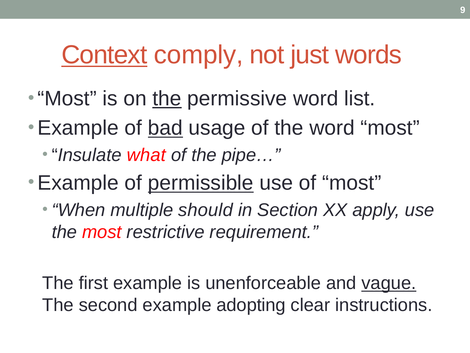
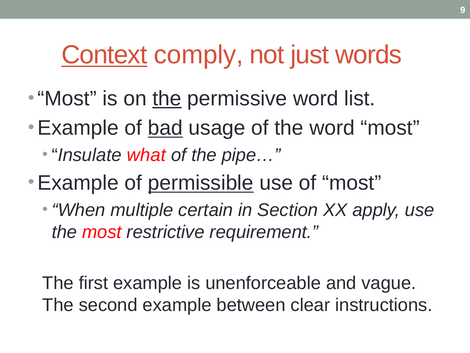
should: should -> certain
vague underline: present -> none
adopting: adopting -> between
